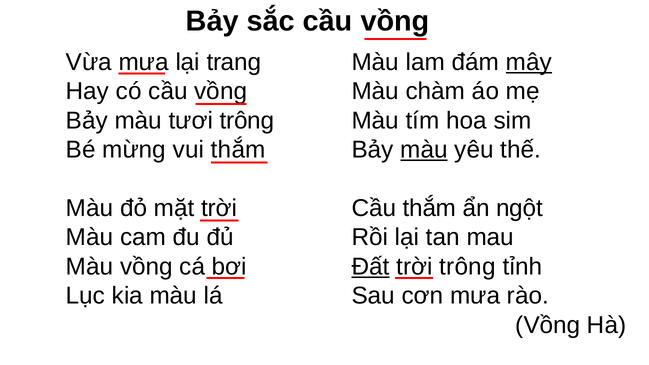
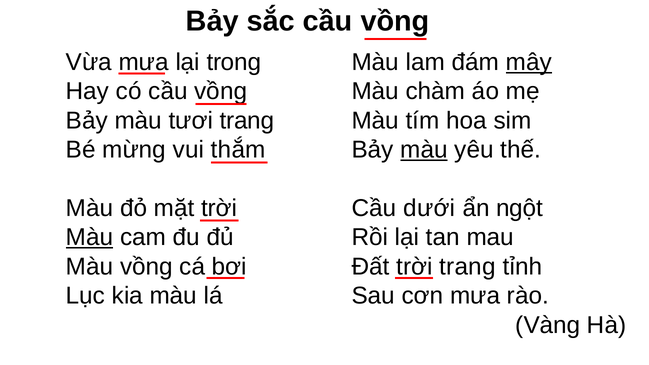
trang: trang -> trong
tươi trông: trông -> trang
Cầu thắm: thắm -> dưới
Màu at (90, 238) underline: none -> present
Đất underline: present -> none
trời trông: trông -> trang
Vồng at (548, 325): Vồng -> Vàng
